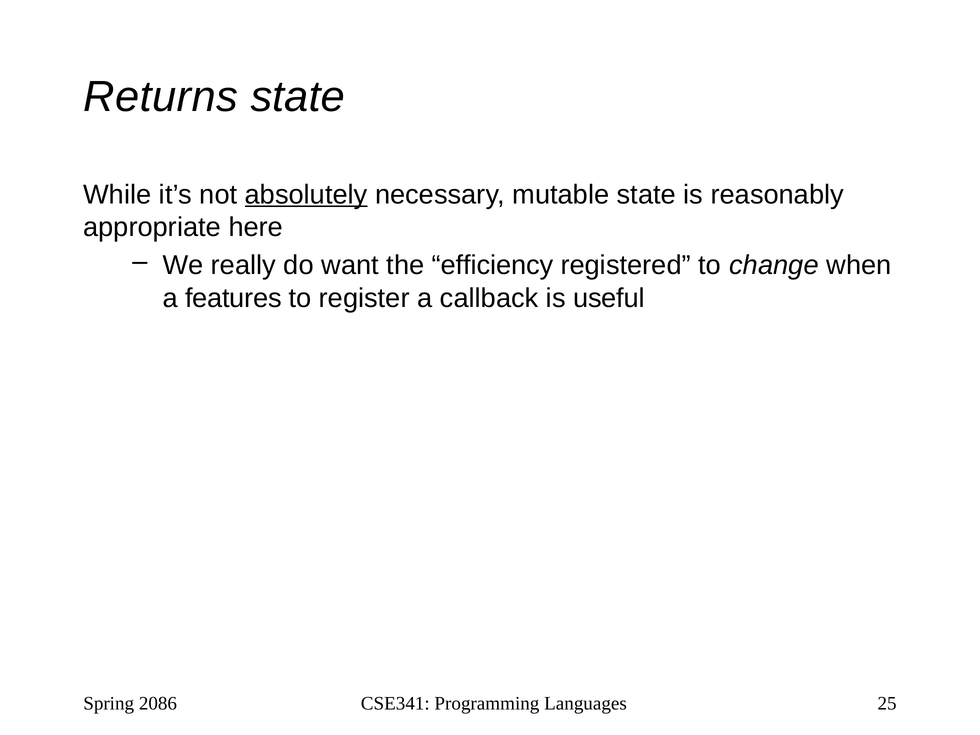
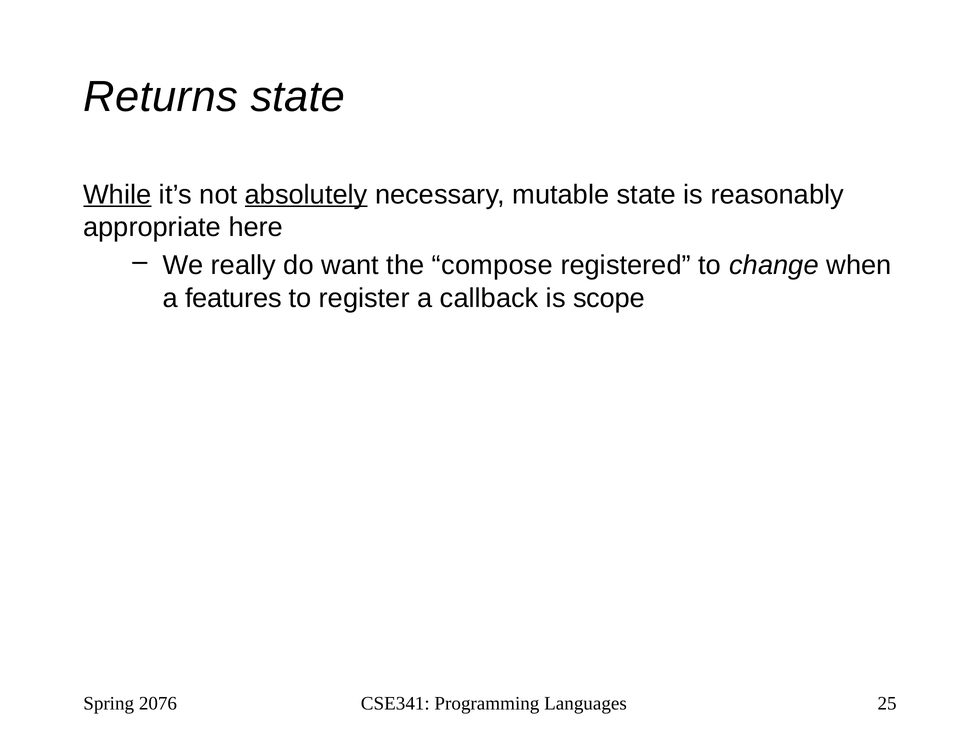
While underline: none -> present
efficiency: efficiency -> compose
useful: useful -> scope
2086: 2086 -> 2076
